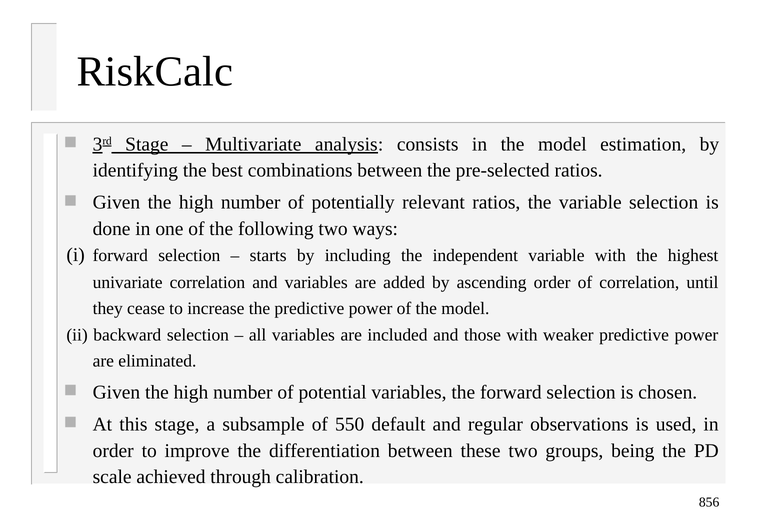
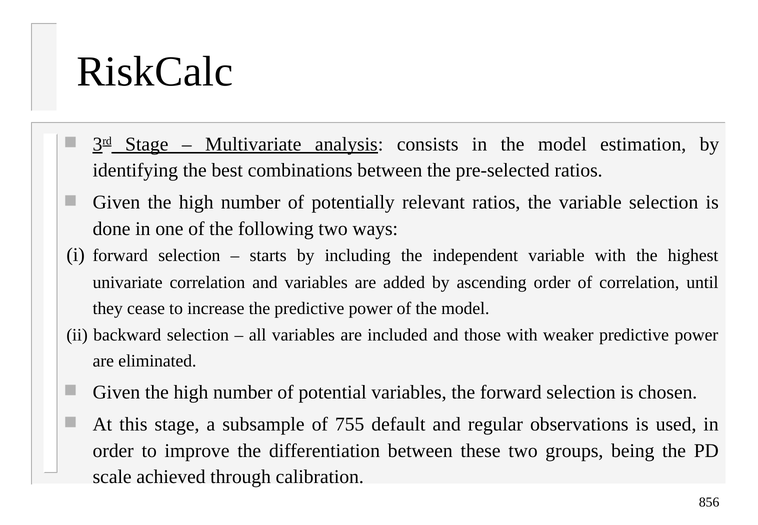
550: 550 -> 755
